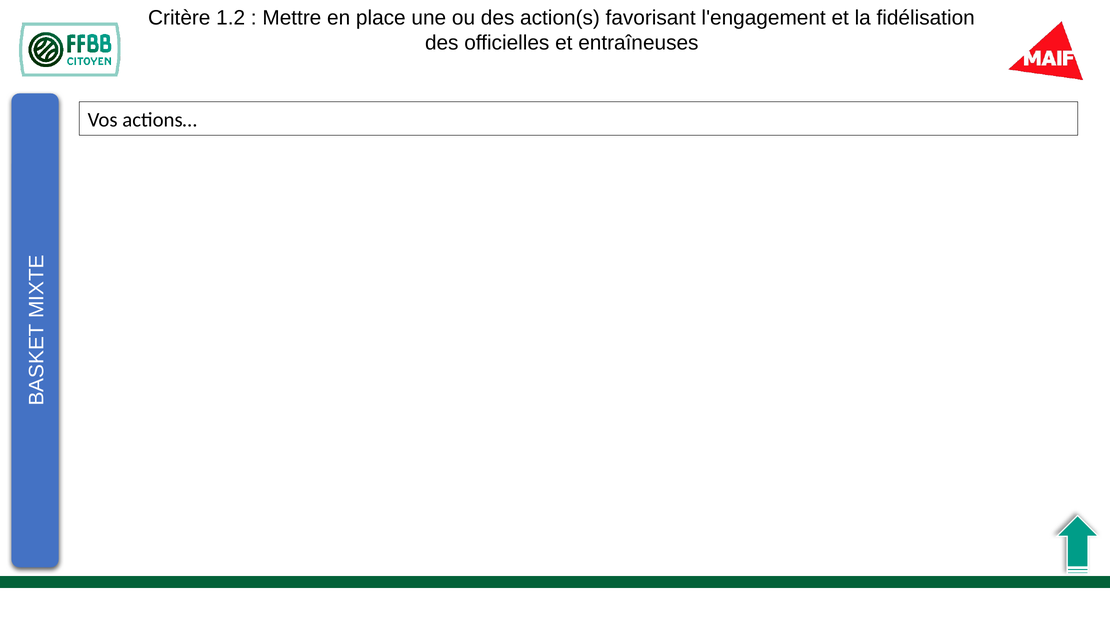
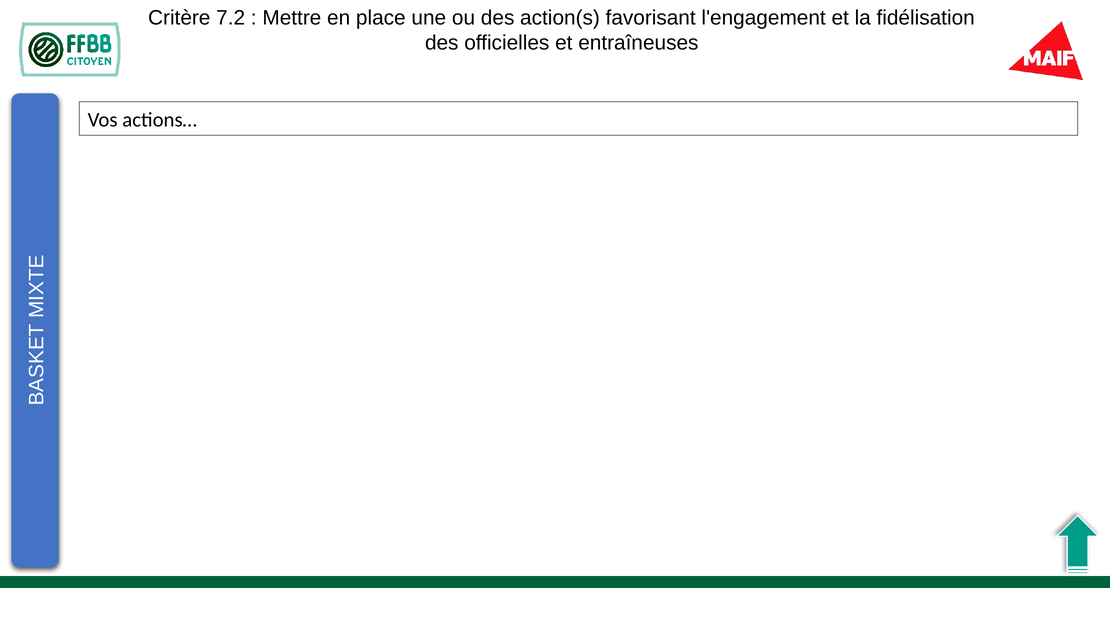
1.2: 1.2 -> 7.2
